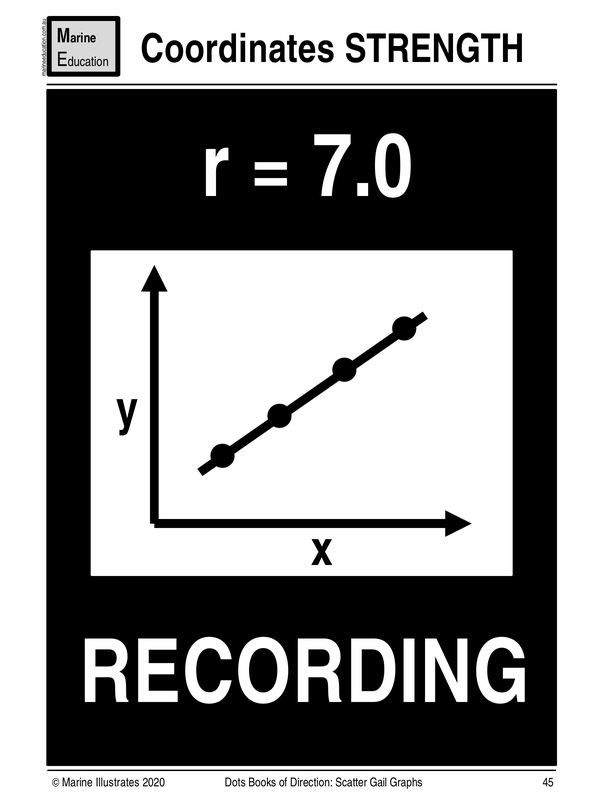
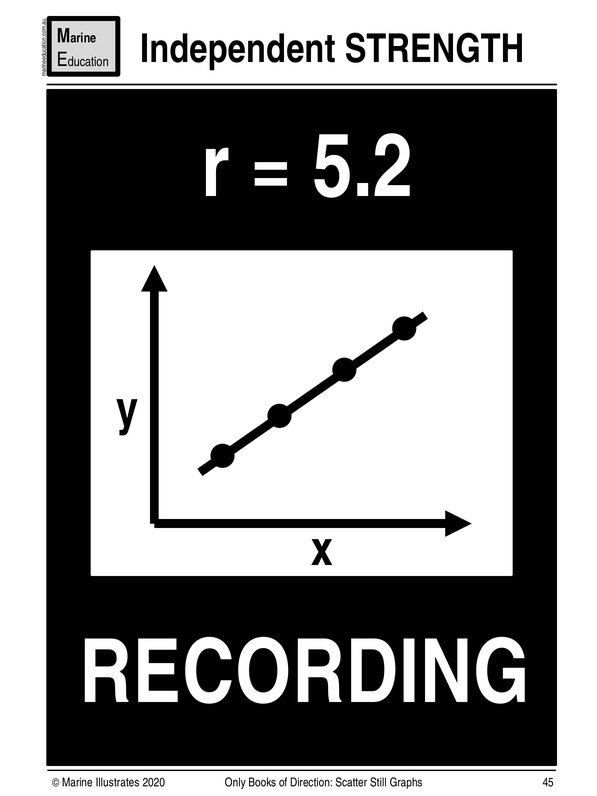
Coordinates: Coordinates -> Independent
7.0: 7.0 -> 5.2
Dots: Dots -> Only
Gail: Gail -> Still
